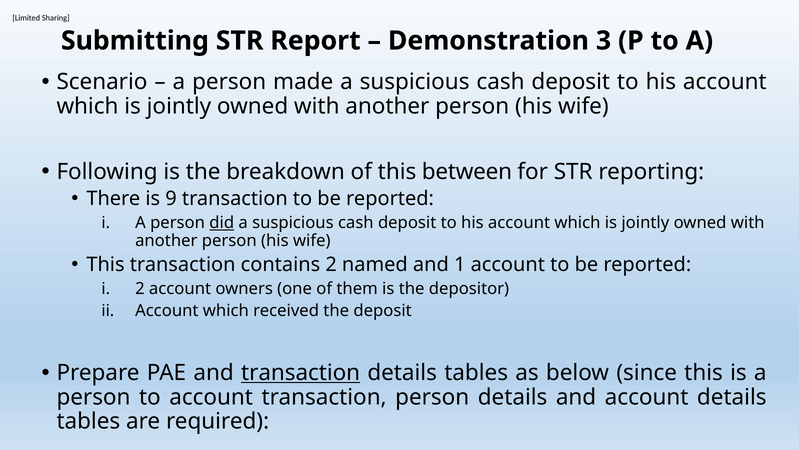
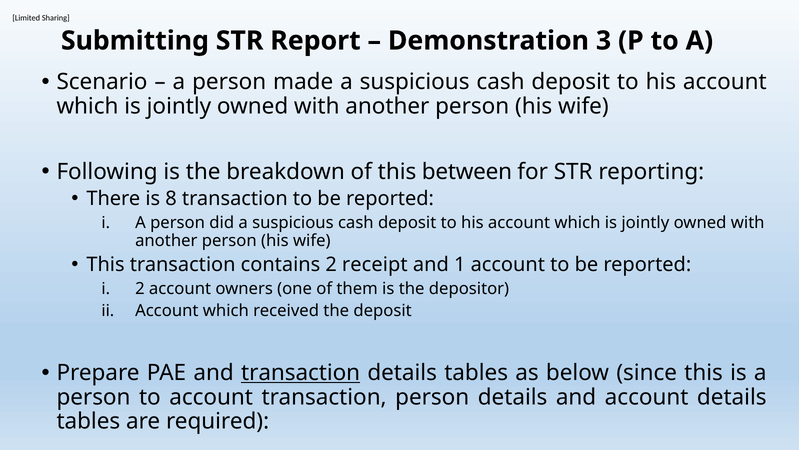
9: 9 -> 8
did underline: present -> none
named: named -> receipt
